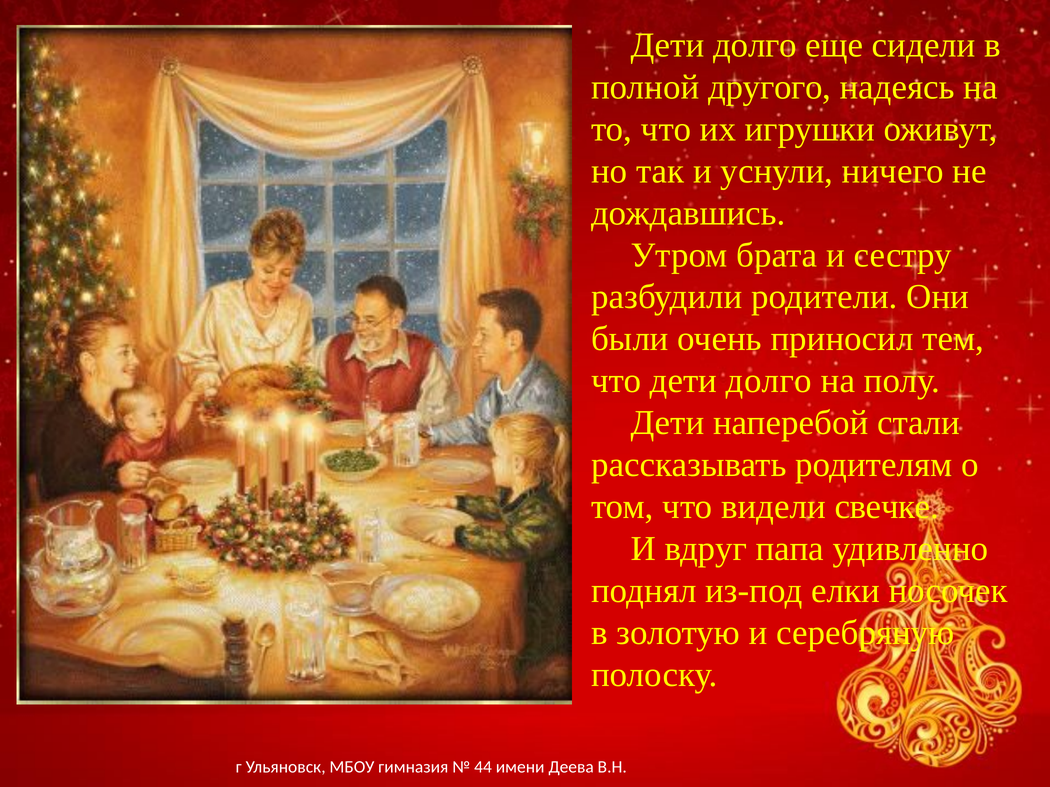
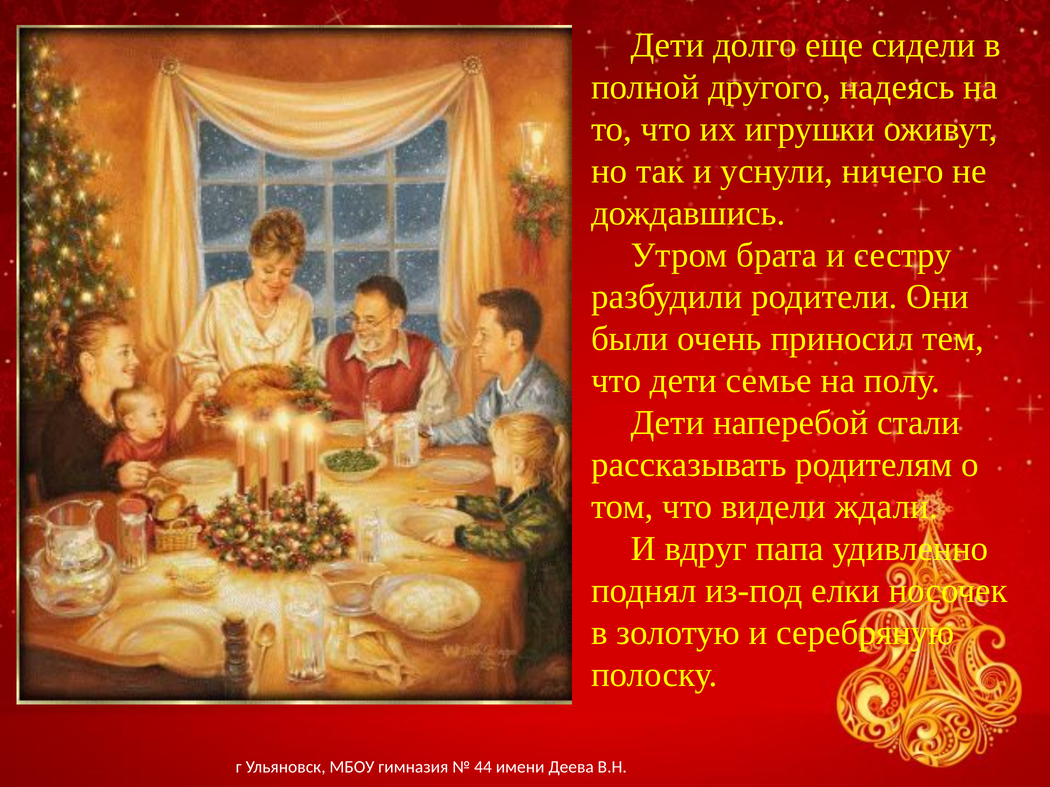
что дети долго: долго -> семье
свечке: свечке -> ждали
